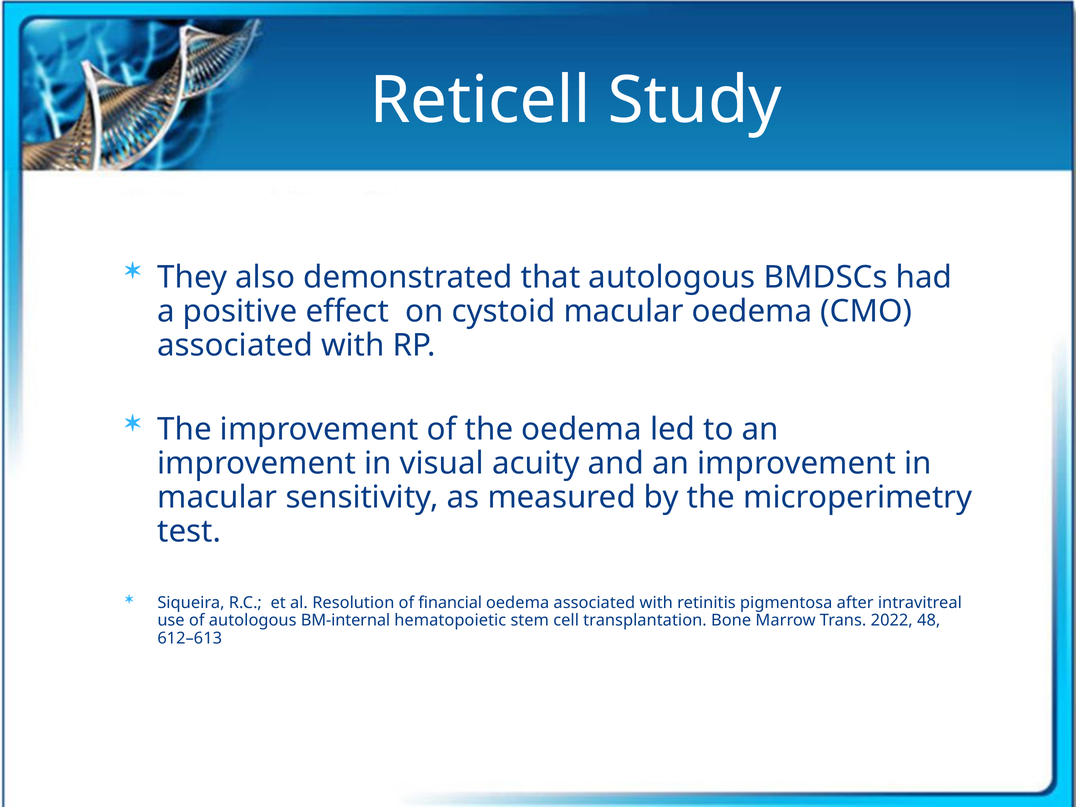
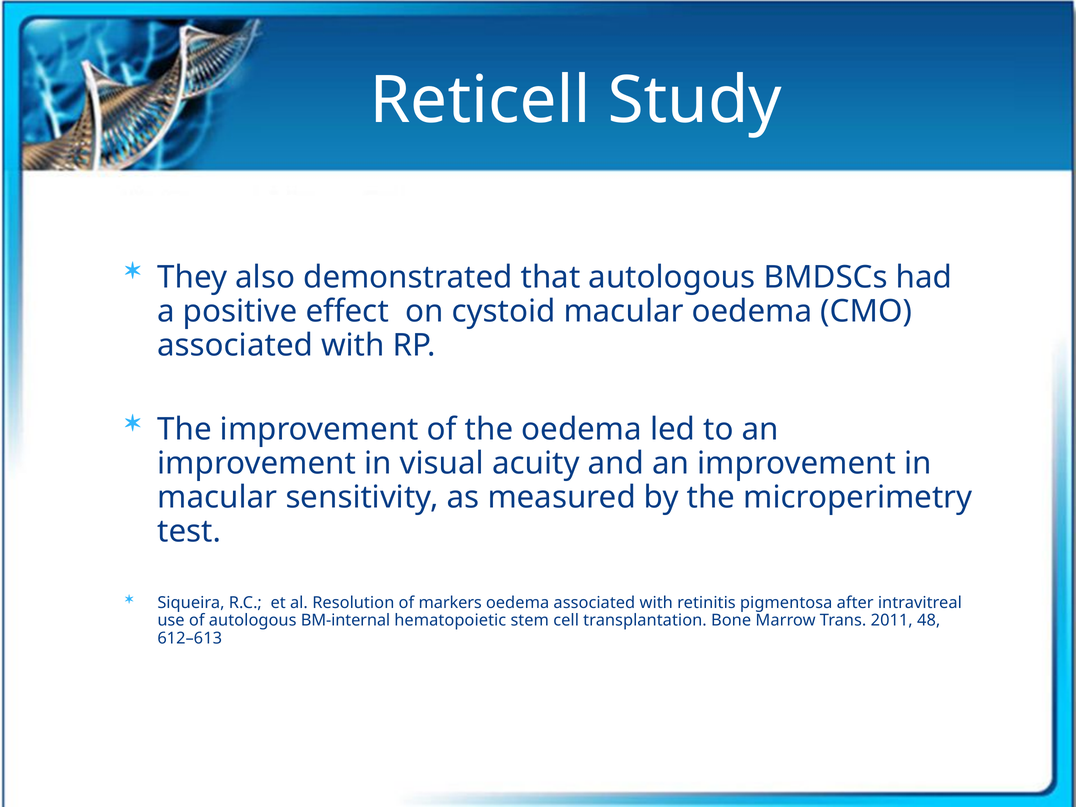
financial: financial -> markers
2022: 2022 -> 2011
